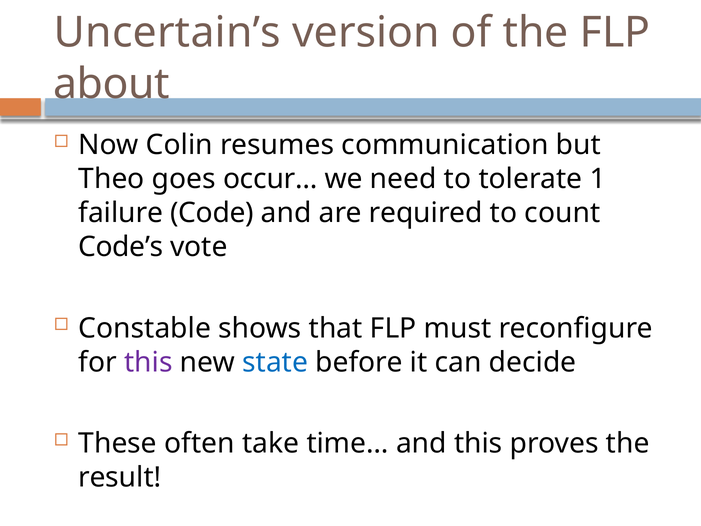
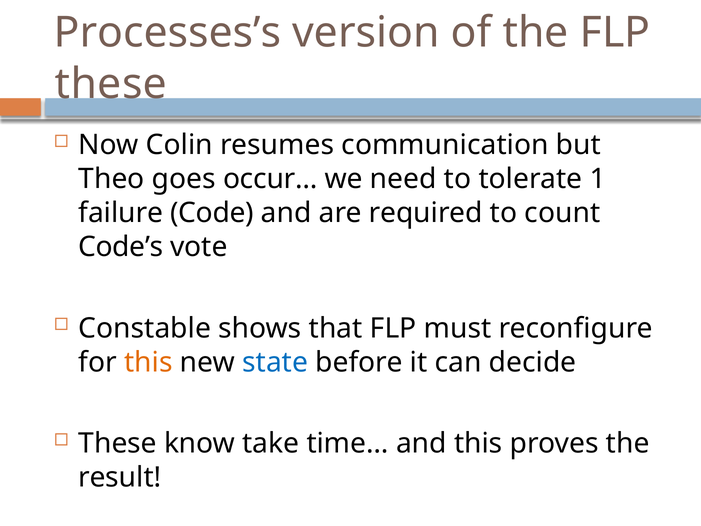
Uncertain’s: Uncertain’s -> Processes’s
about at (111, 84): about -> these
this at (148, 362) colour: purple -> orange
often: often -> know
